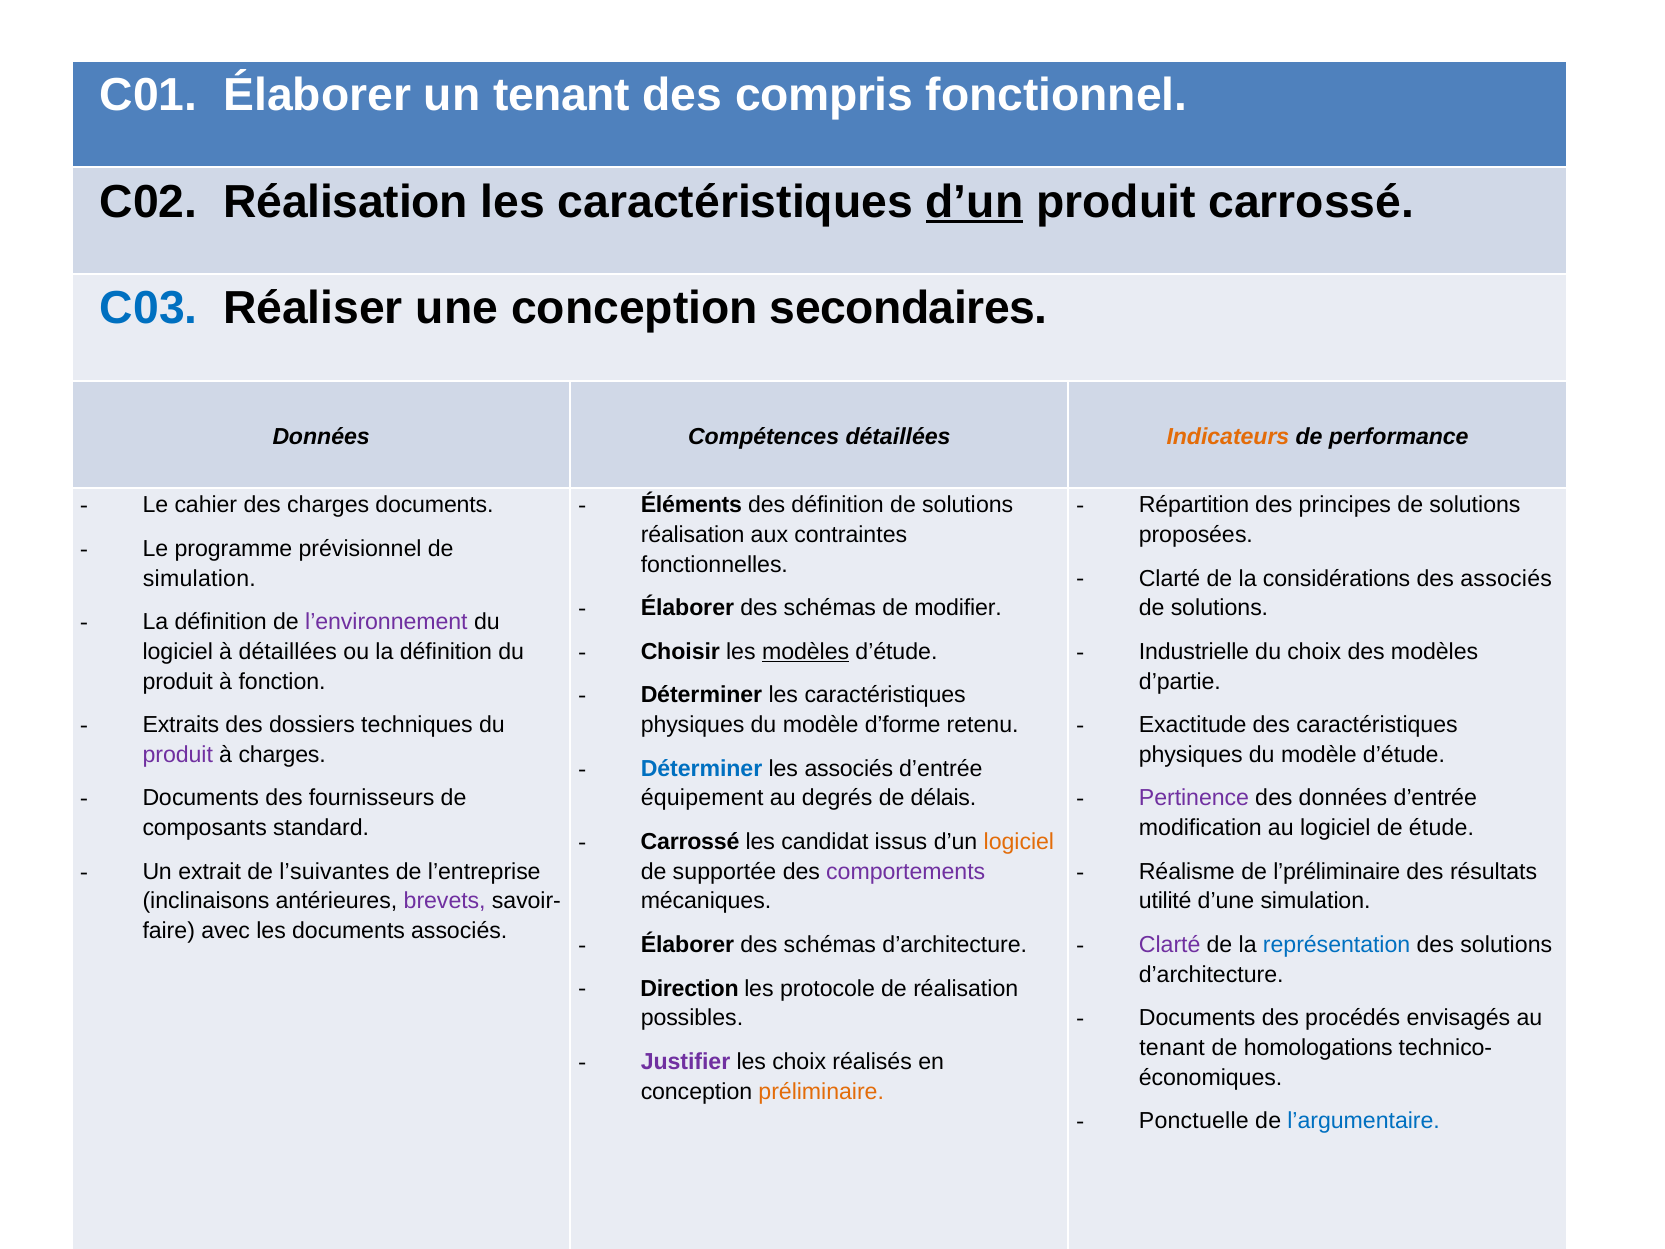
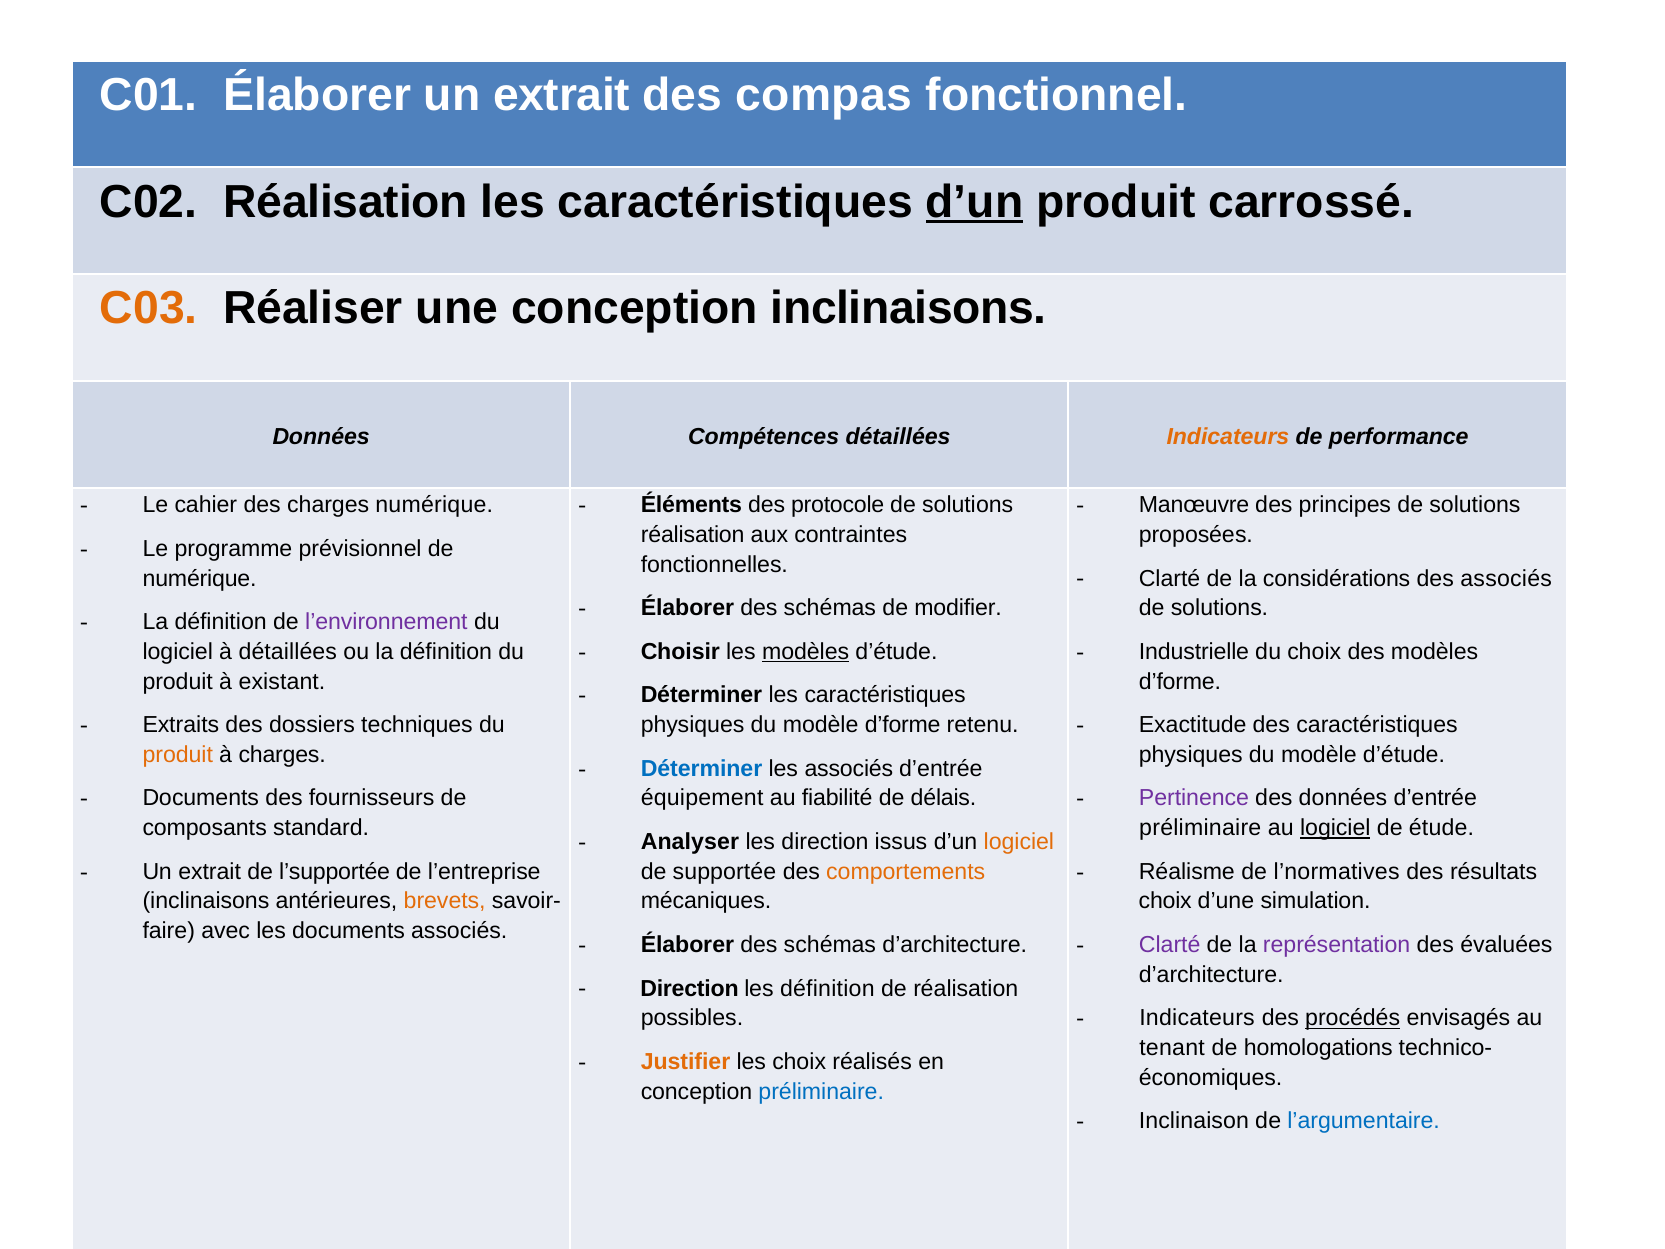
Élaborer un tenant: tenant -> extrait
compris: compris -> compas
C03 colour: blue -> orange
conception secondaires: secondaires -> inclinaisons
charges documents: documents -> numérique
des définition: définition -> protocole
Répartition: Répartition -> Manœuvre
simulation at (199, 578): simulation -> numérique
fonction: fonction -> existant
d’partie at (1180, 681): d’partie -> d’forme
produit at (178, 755) colour: purple -> orange
degrés: degrés -> fiabilité
modification at (1200, 828): modification -> préliminaire
logiciel at (1335, 828) underline: none -> present
Carrossé at (690, 842): Carrossé -> Analyser
les candidat: candidat -> direction
l’suivantes: l’suivantes -> l’supportée
l’préliminaire: l’préliminaire -> l’normatives
comportements colour: purple -> orange
brevets colour: purple -> orange
utilité at (1165, 901): utilité -> choix
représentation colour: blue -> purple
des solutions: solutions -> évaluées
les protocole: protocole -> définition
Documents at (1197, 1018): Documents -> Indicateurs
procédés underline: none -> present
Justifier colour: purple -> orange
préliminaire at (821, 1091) colour: orange -> blue
Ponctuelle: Ponctuelle -> Inclinaison
